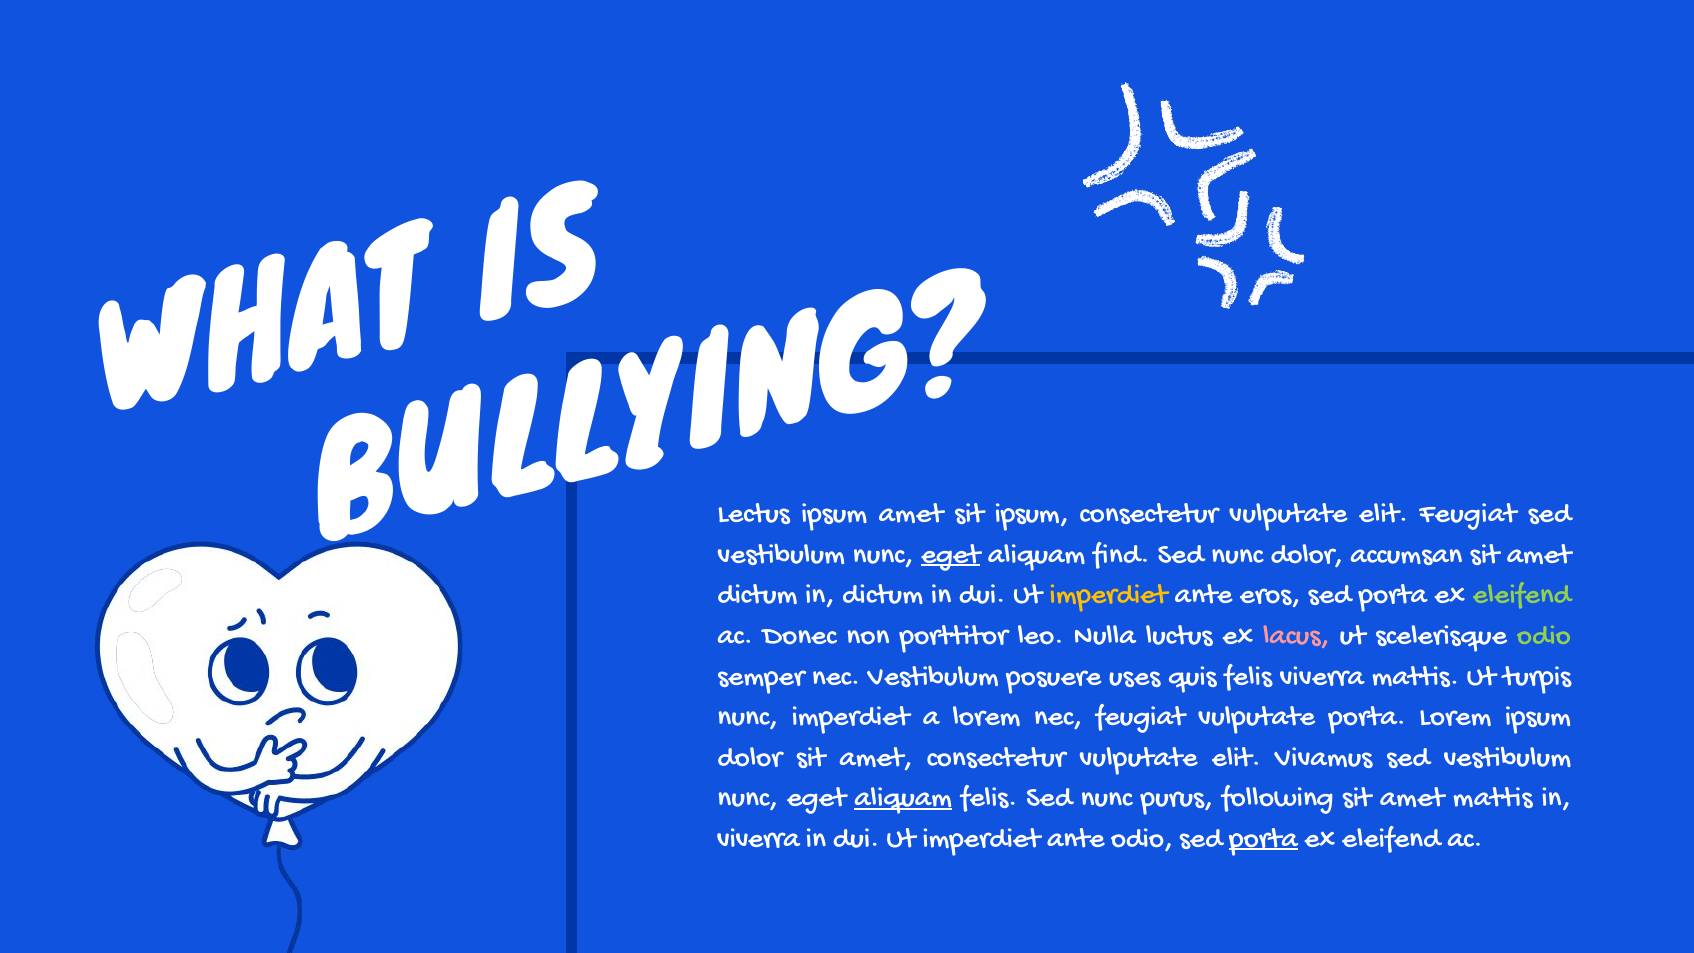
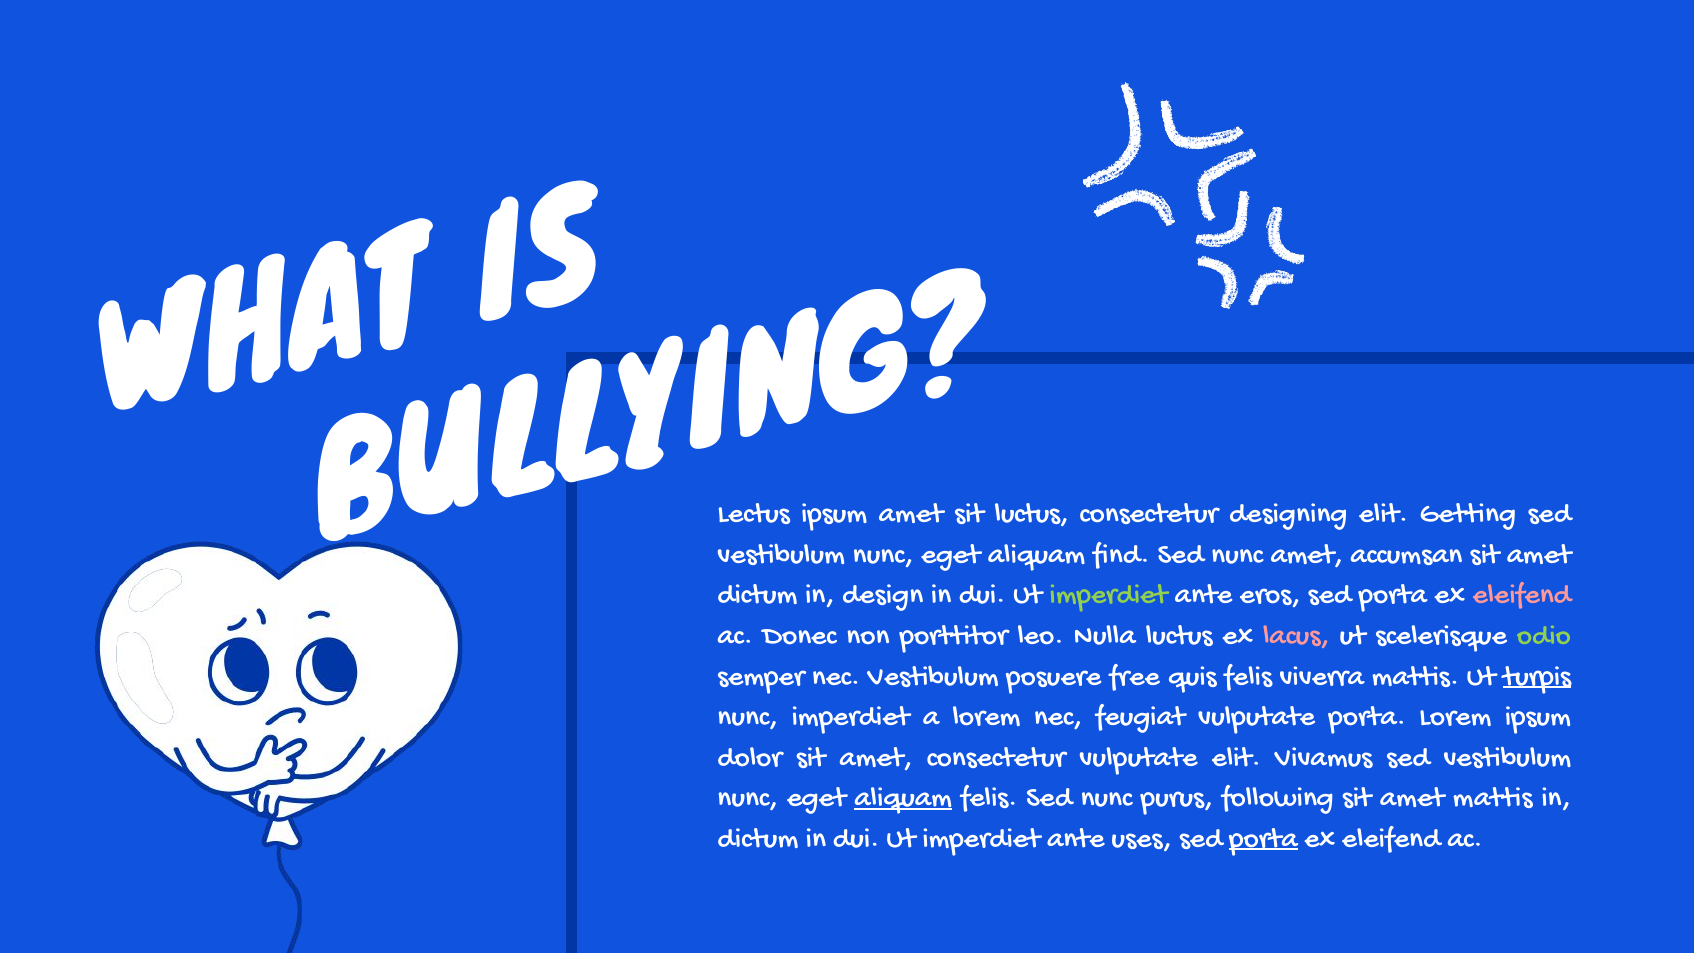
sit ipsum: ipsum -> luctus
vulputate at (1288, 512): vulputate -> designing
elit Feugiat: Feugiat -> Getting
eget at (951, 553) underline: present -> none
nunc dolor: dolor -> amet
in dictum: dictum -> design
imperdiet at (1108, 593) colour: yellow -> light green
eleifend at (1522, 593) colour: light green -> pink
uses: uses -> free
turpis underline: none -> present
viverra at (758, 836): viverra -> dictum
ante odio: odio -> uses
